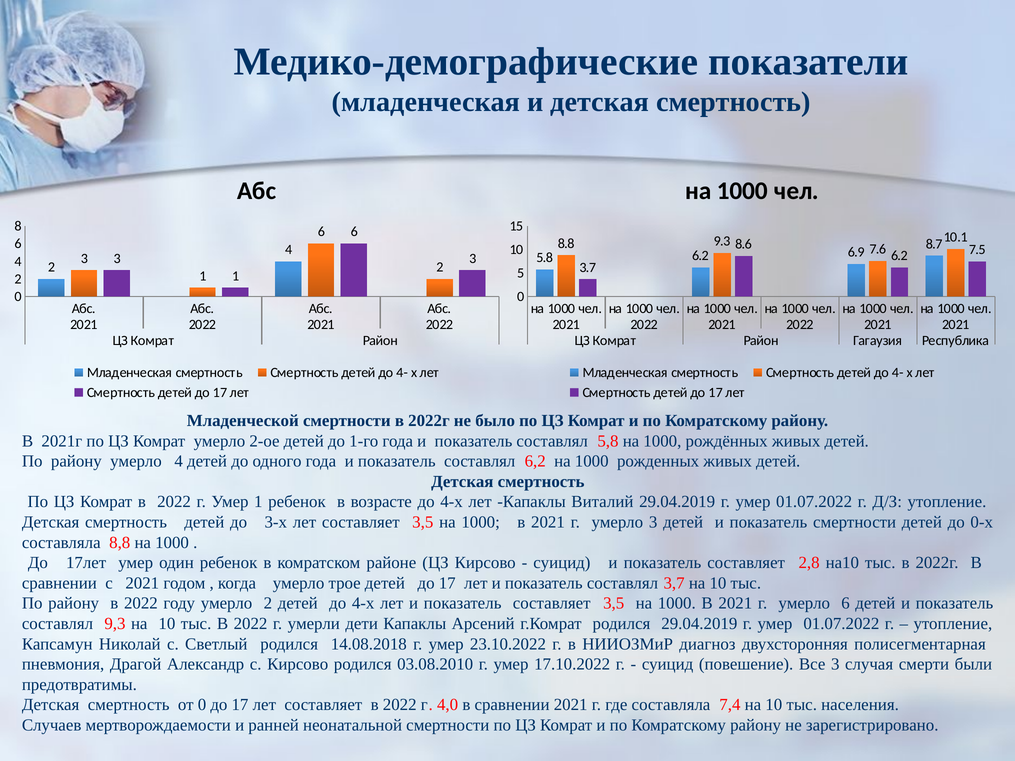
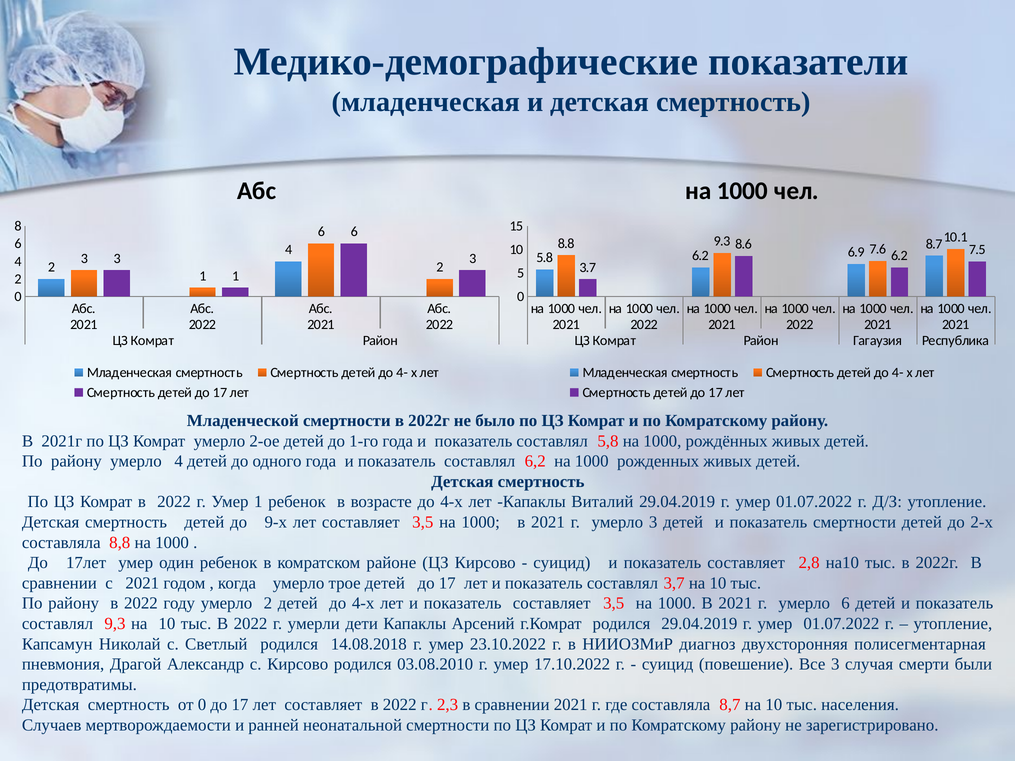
3-х: 3-х -> 9-х
0-х: 0-х -> 2-х
4,0: 4,0 -> 2,3
7,4: 7,4 -> 8,7
